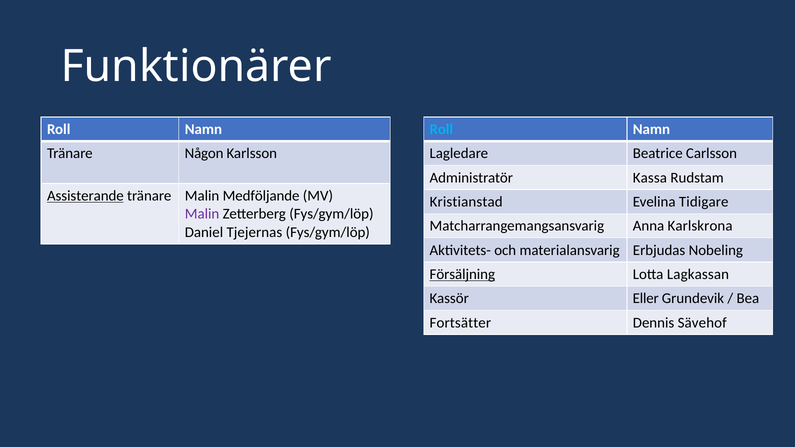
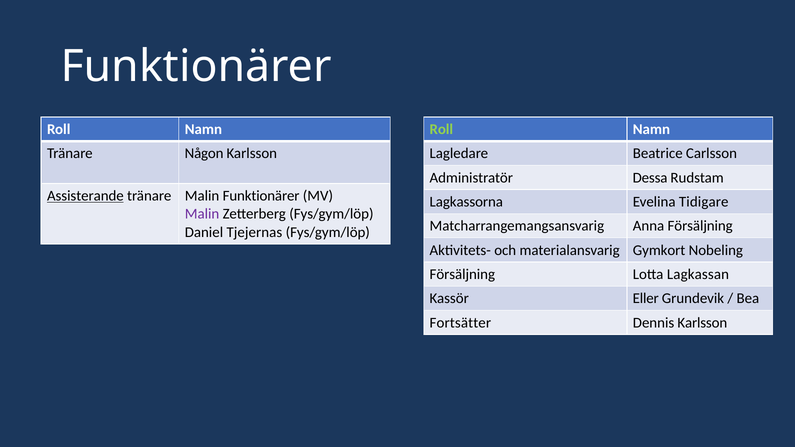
Roll at (441, 129) colour: light blue -> light green
Kassa: Kassa -> Dessa
Malin Medföljande: Medföljande -> Funktionärer
Kristianstad: Kristianstad -> Lagkassorna
Anna Karlskrona: Karlskrona -> Försäljning
Erbjudas: Erbjudas -> Gymkort
Försäljning at (462, 274) underline: present -> none
Dennis Sävehof: Sävehof -> Karlsson
